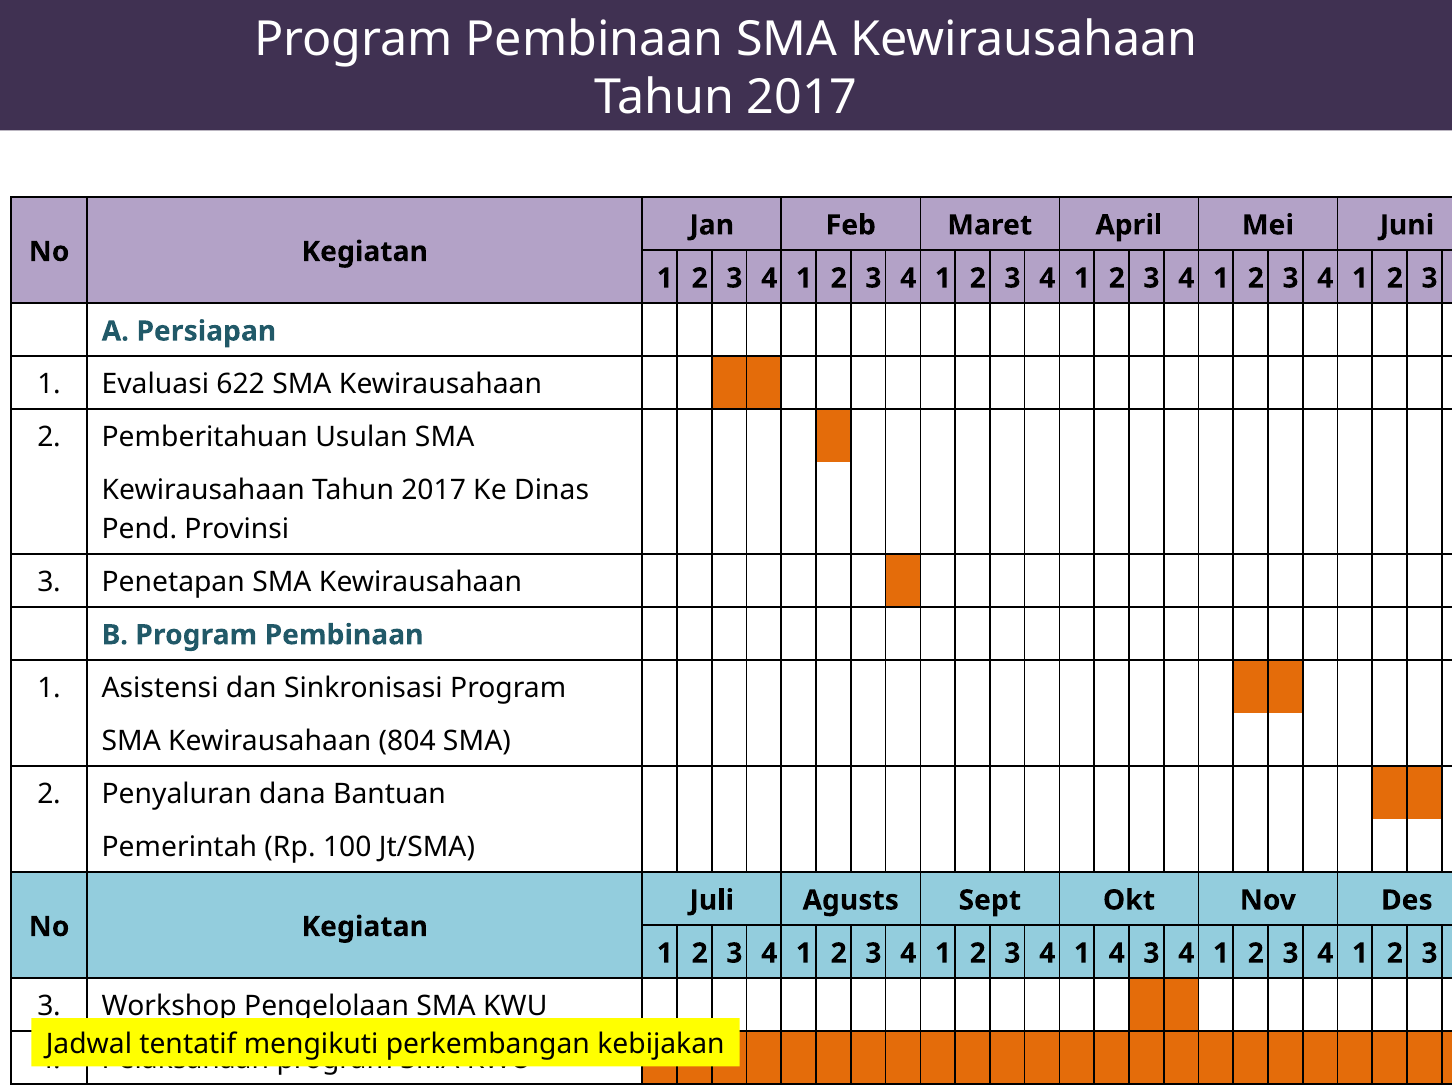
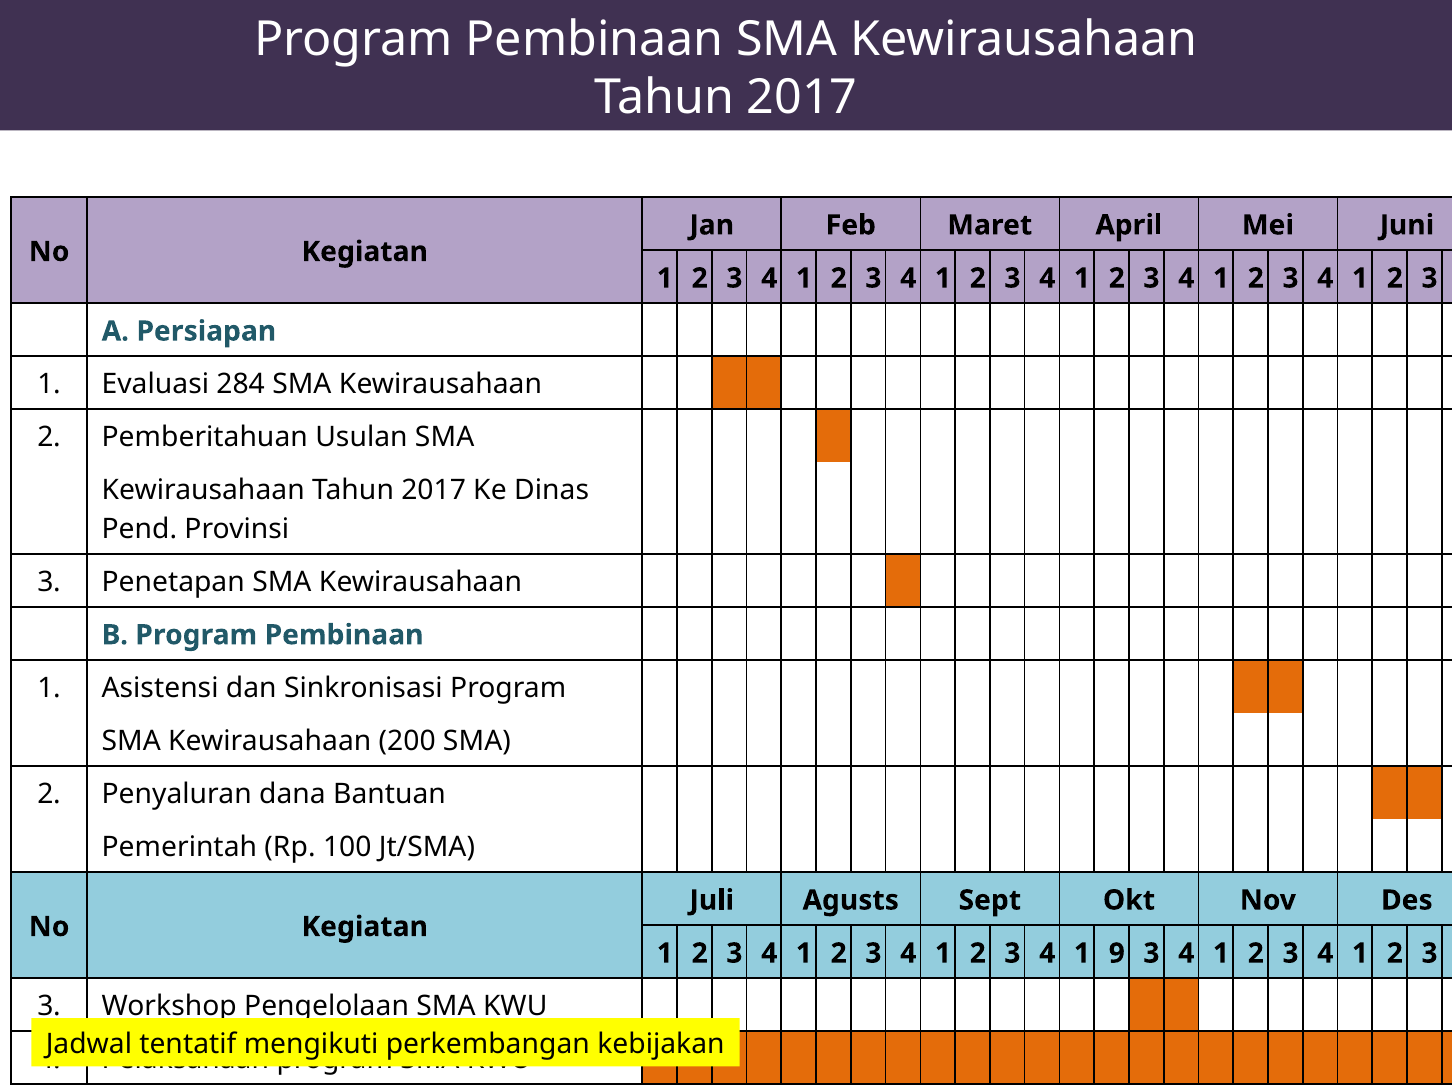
622: 622 -> 284
804: 804 -> 200
1 4: 4 -> 9
